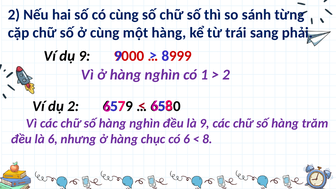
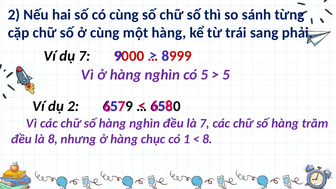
dụ 9: 9 -> 7
có 1: 1 -> 5
2 at (226, 75): 2 -> 5
là 9: 9 -> 7
là 6: 6 -> 8
có 6: 6 -> 1
